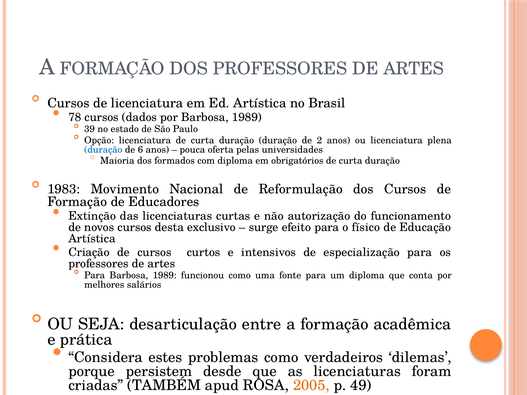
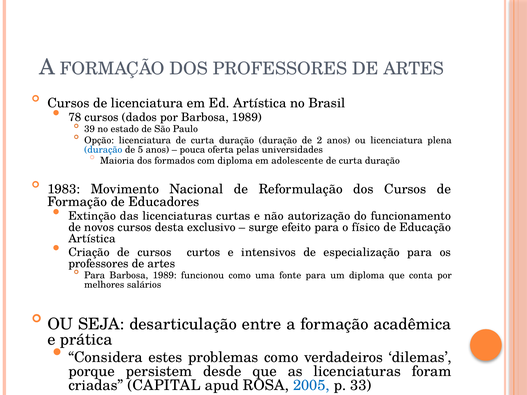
6: 6 -> 5
obrigatórios: obrigatórios -> adolescente
TAMBÉM: TAMBÉM -> CAPITAL
2005 colour: orange -> blue
49: 49 -> 33
